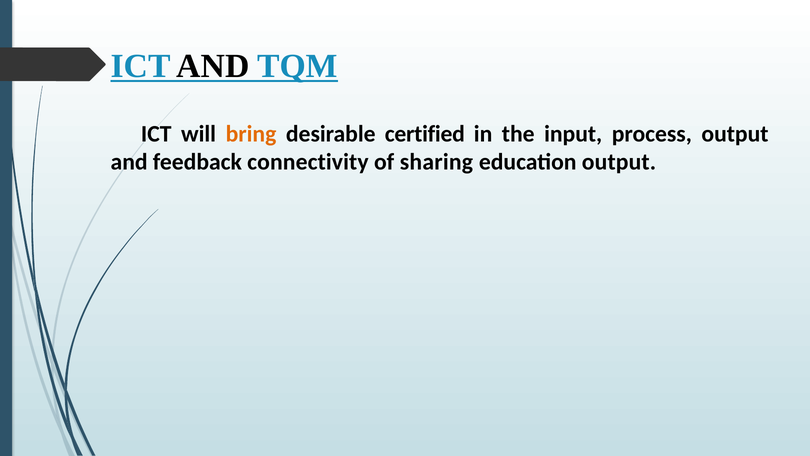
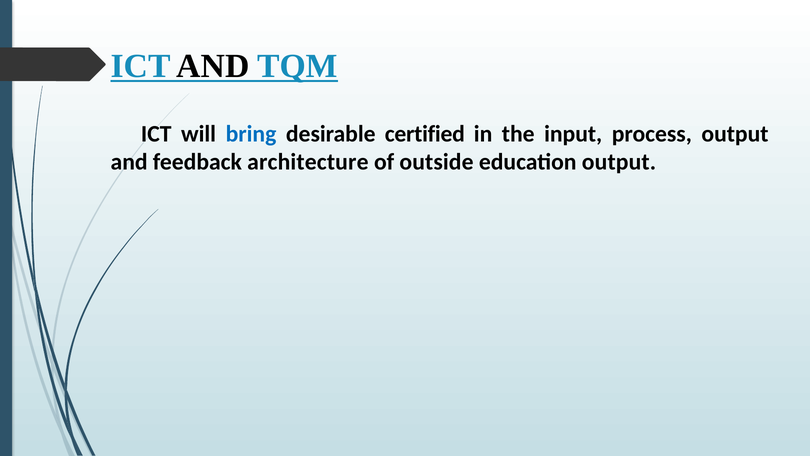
bring colour: orange -> blue
connectivity: connectivity -> architecture
sharing: sharing -> outside
